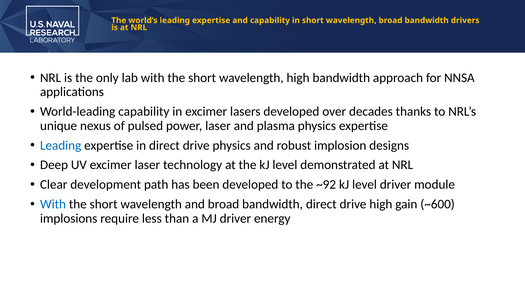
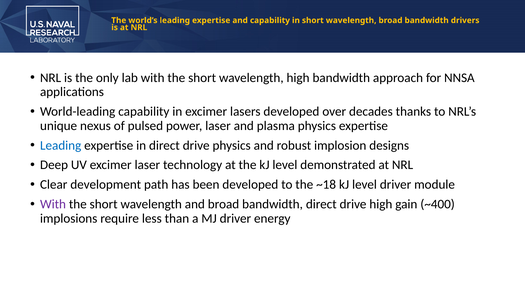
~92: ~92 -> ~18
With at (53, 204) colour: blue -> purple
~600: ~600 -> ~400
